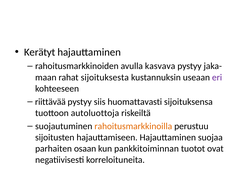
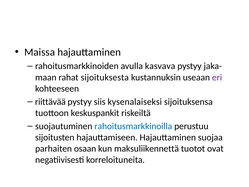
Kerätyt: Kerätyt -> Maissa
huomattavasti: huomattavasti -> kysenalaiseksi
autoluottoja: autoluottoja -> keskuspankit
rahoitusmarkkinoilla colour: orange -> blue
pankkitoiminnan: pankkitoiminnan -> maksuliikennettä
